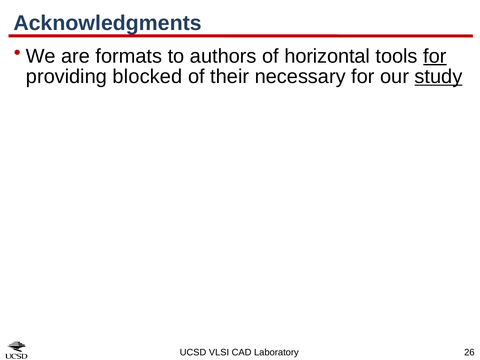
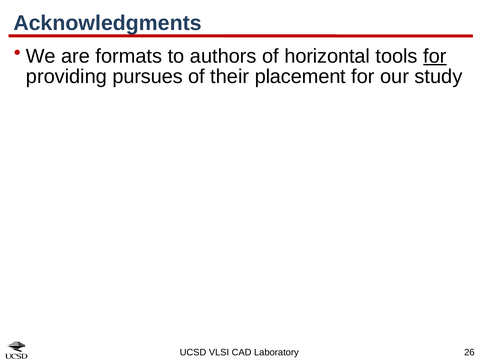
blocked: blocked -> pursues
necessary: necessary -> placement
study underline: present -> none
